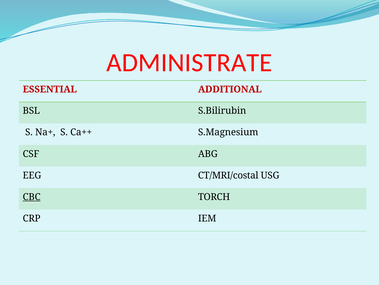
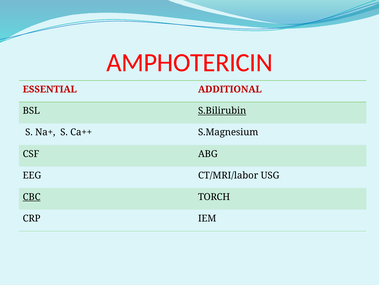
ADMINISTRATE: ADMINISTRATE -> AMPHOTERICIN
S.Bilirubin underline: none -> present
CT/MRI/costal: CT/MRI/costal -> CT/MRI/labor
